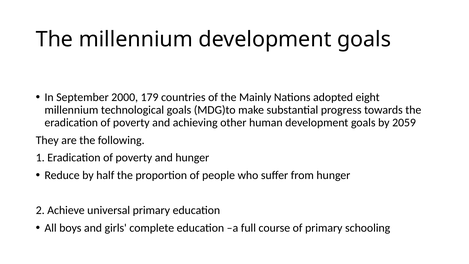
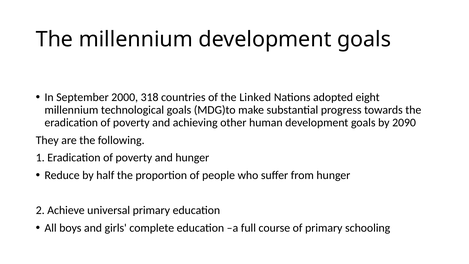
179: 179 -> 318
Mainly: Mainly -> Linked
2059: 2059 -> 2090
